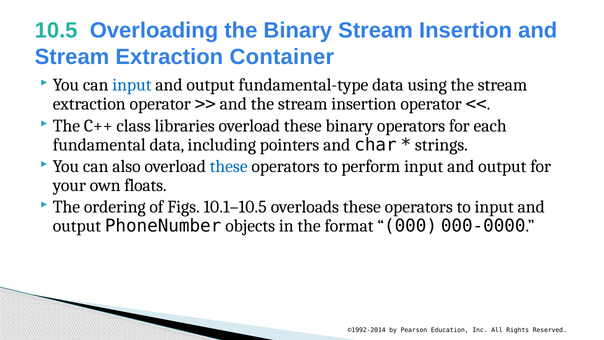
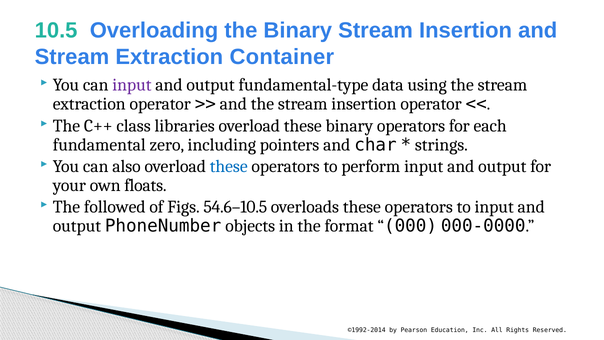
input at (132, 85) colour: blue -> purple
fundamental data: data -> zero
ordering: ordering -> followed
10.1–10.5: 10.1–10.5 -> 54.6–10.5
